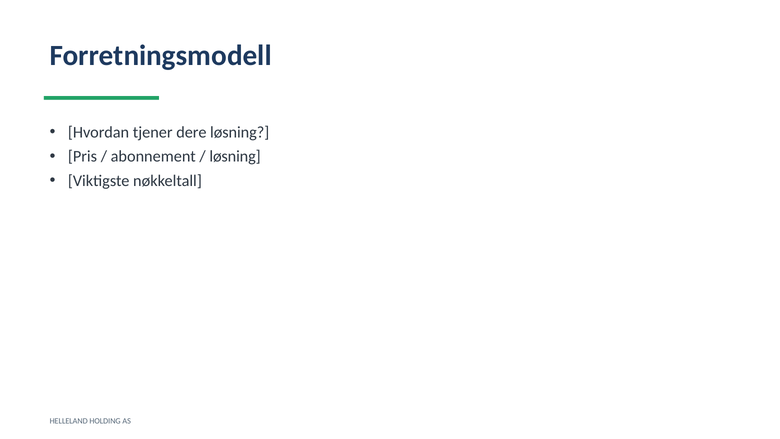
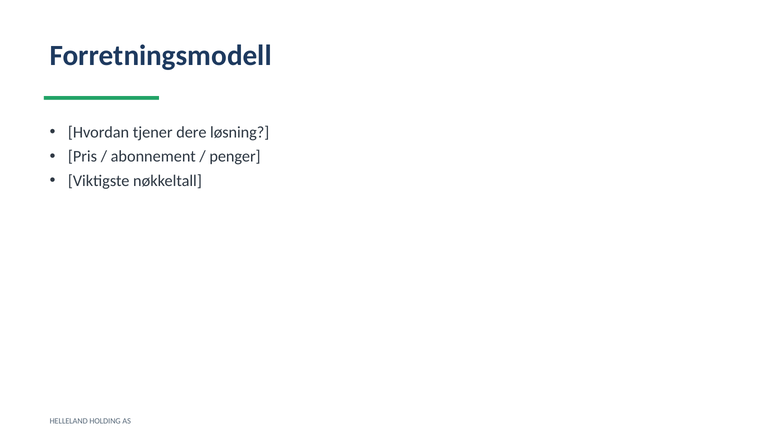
løsning at (235, 156): løsning -> penger
